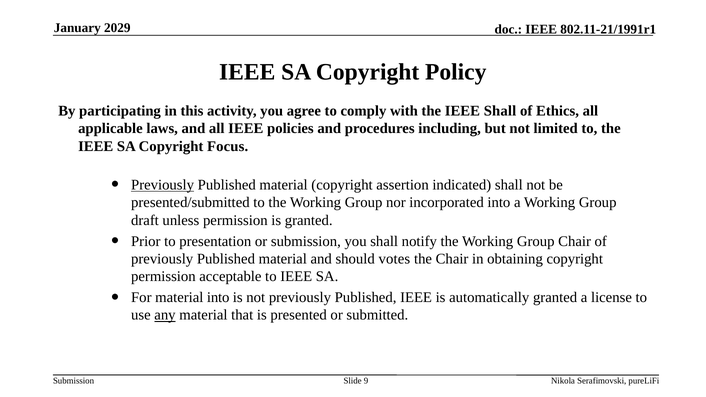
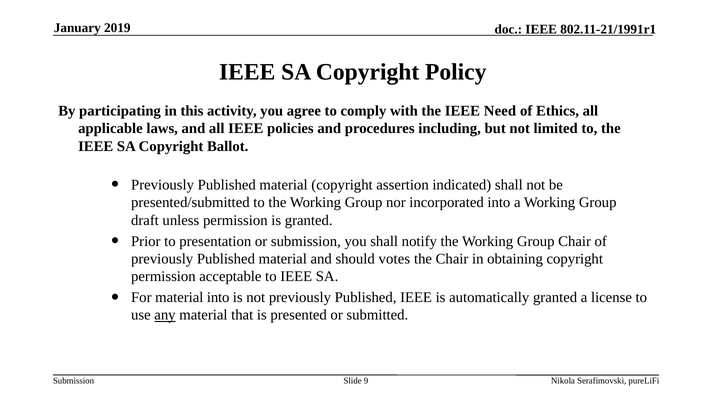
2029: 2029 -> 2019
IEEE Shall: Shall -> Need
Focus: Focus -> Ballot
Previously at (163, 185) underline: present -> none
